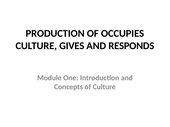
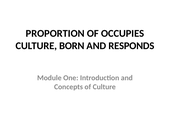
PRODUCTION: PRODUCTION -> PROPORTION
GIVES: GIVES -> BORN
